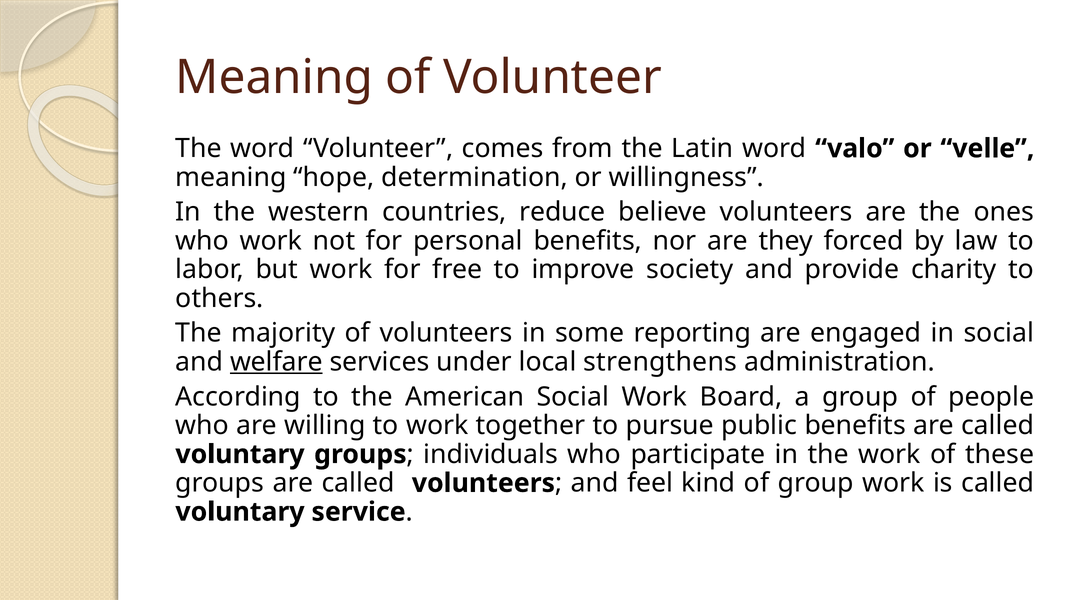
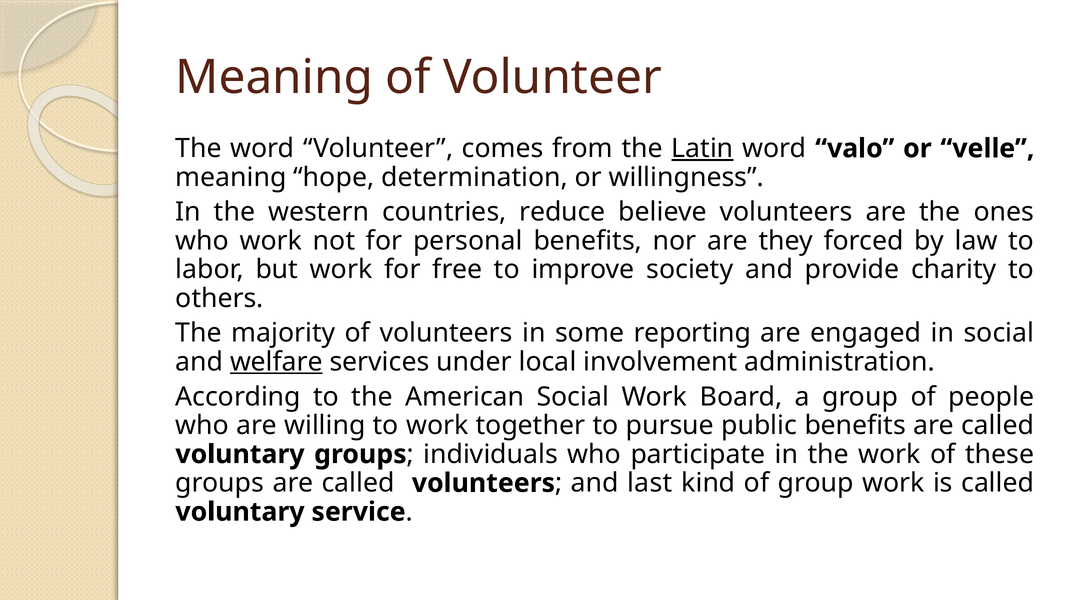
Latin underline: none -> present
strengthens: strengthens -> involvement
feel: feel -> last
